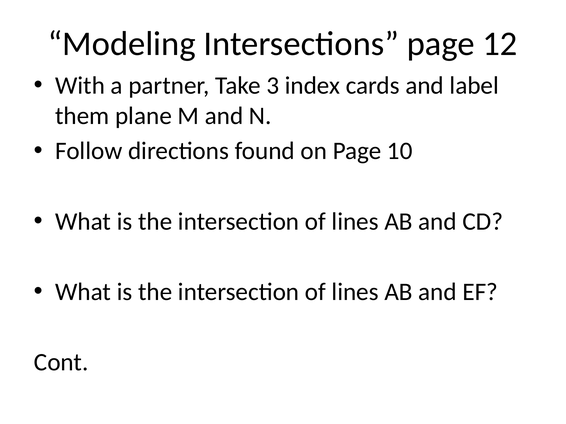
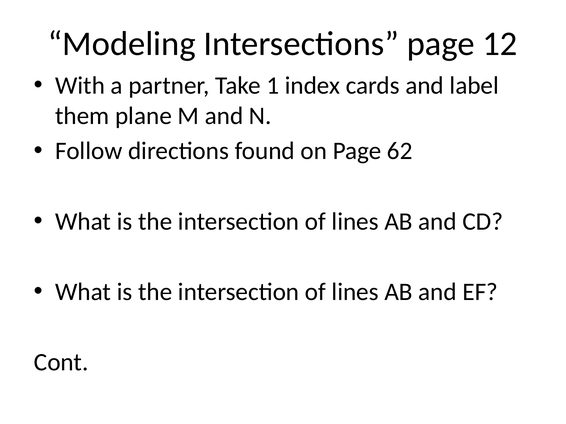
3: 3 -> 1
10: 10 -> 62
